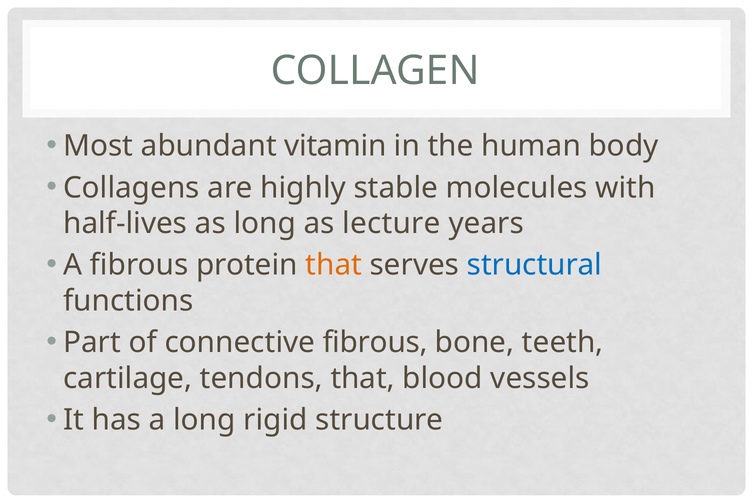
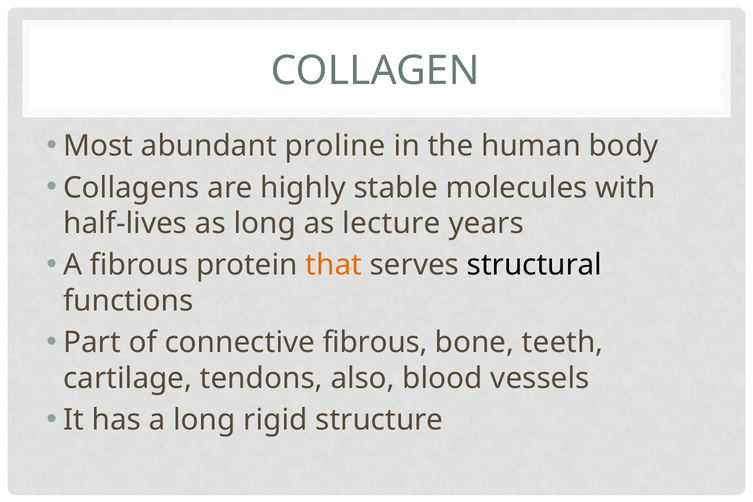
vitamin: vitamin -> proline
structural colour: blue -> black
tendons that: that -> also
